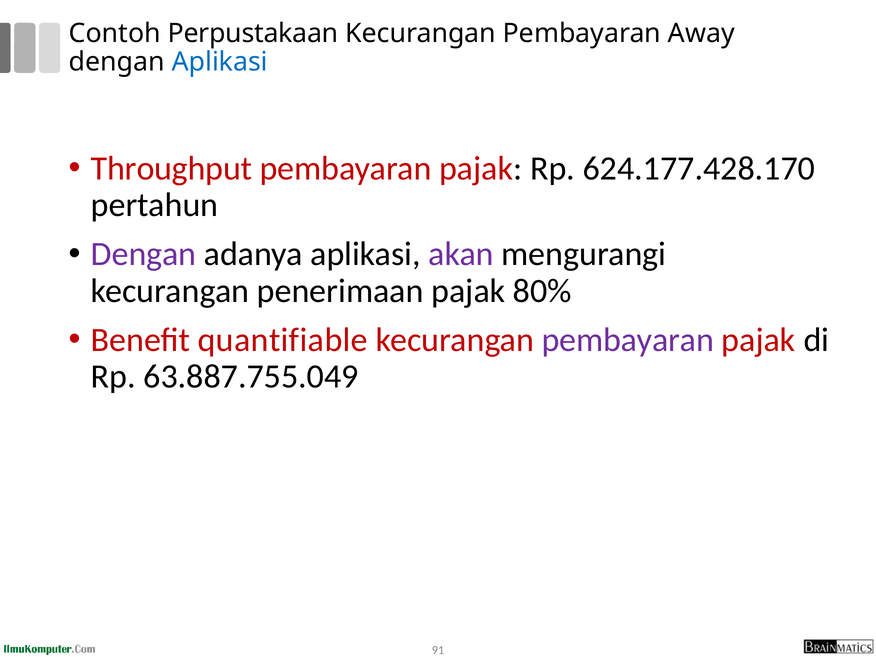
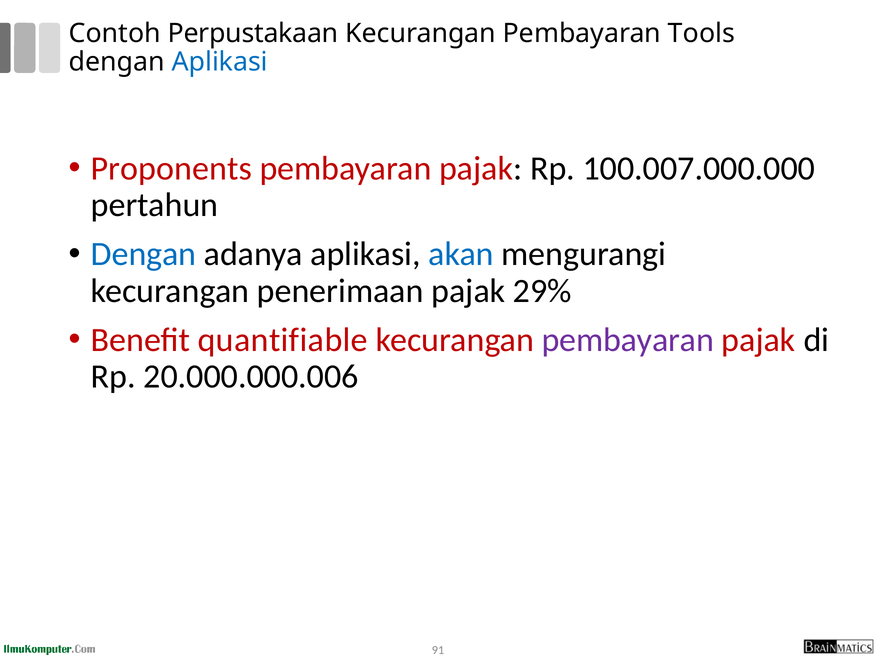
Away: Away -> Tools
Throughput: Throughput -> Proponents
624.177.428.170: 624.177.428.170 -> 100.007.000.000
Dengan at (144, 254) colour: purple -> blue
akan colour: purple -> blue
80%: 80% -> 29%
63.887.755.049: 63.887.755.049 -> 20.000.000.006
